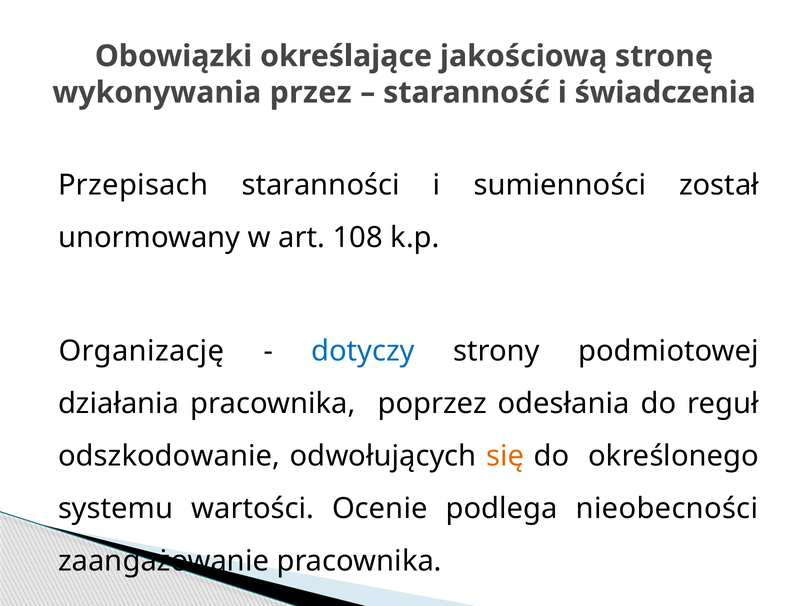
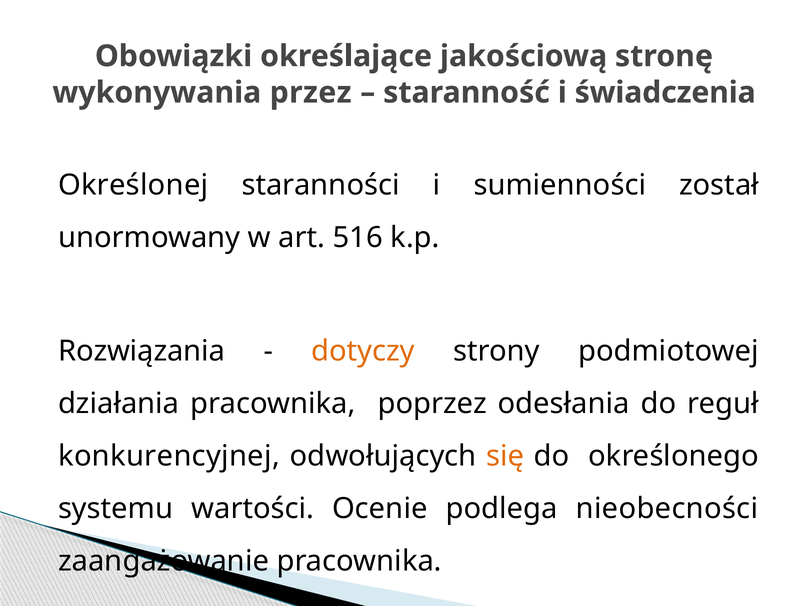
Przepisach: Przepisach -> Określonej
108: 108 -> 516
Organizację: Organizację -> Rozwiązania
dotyczy colour: blue -> orange
odszkodowanie: odszkodowanie -> konkurencyjnej
